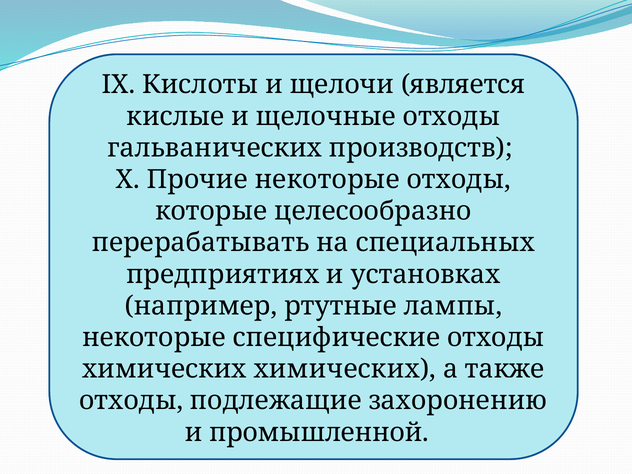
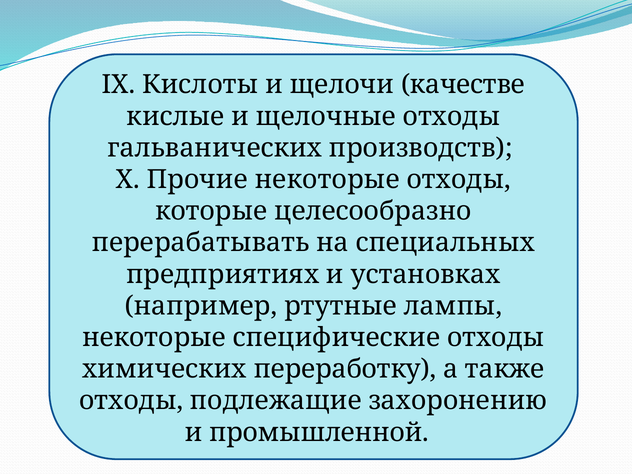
является: является -> качестве
химических химических: химических -> переработку
